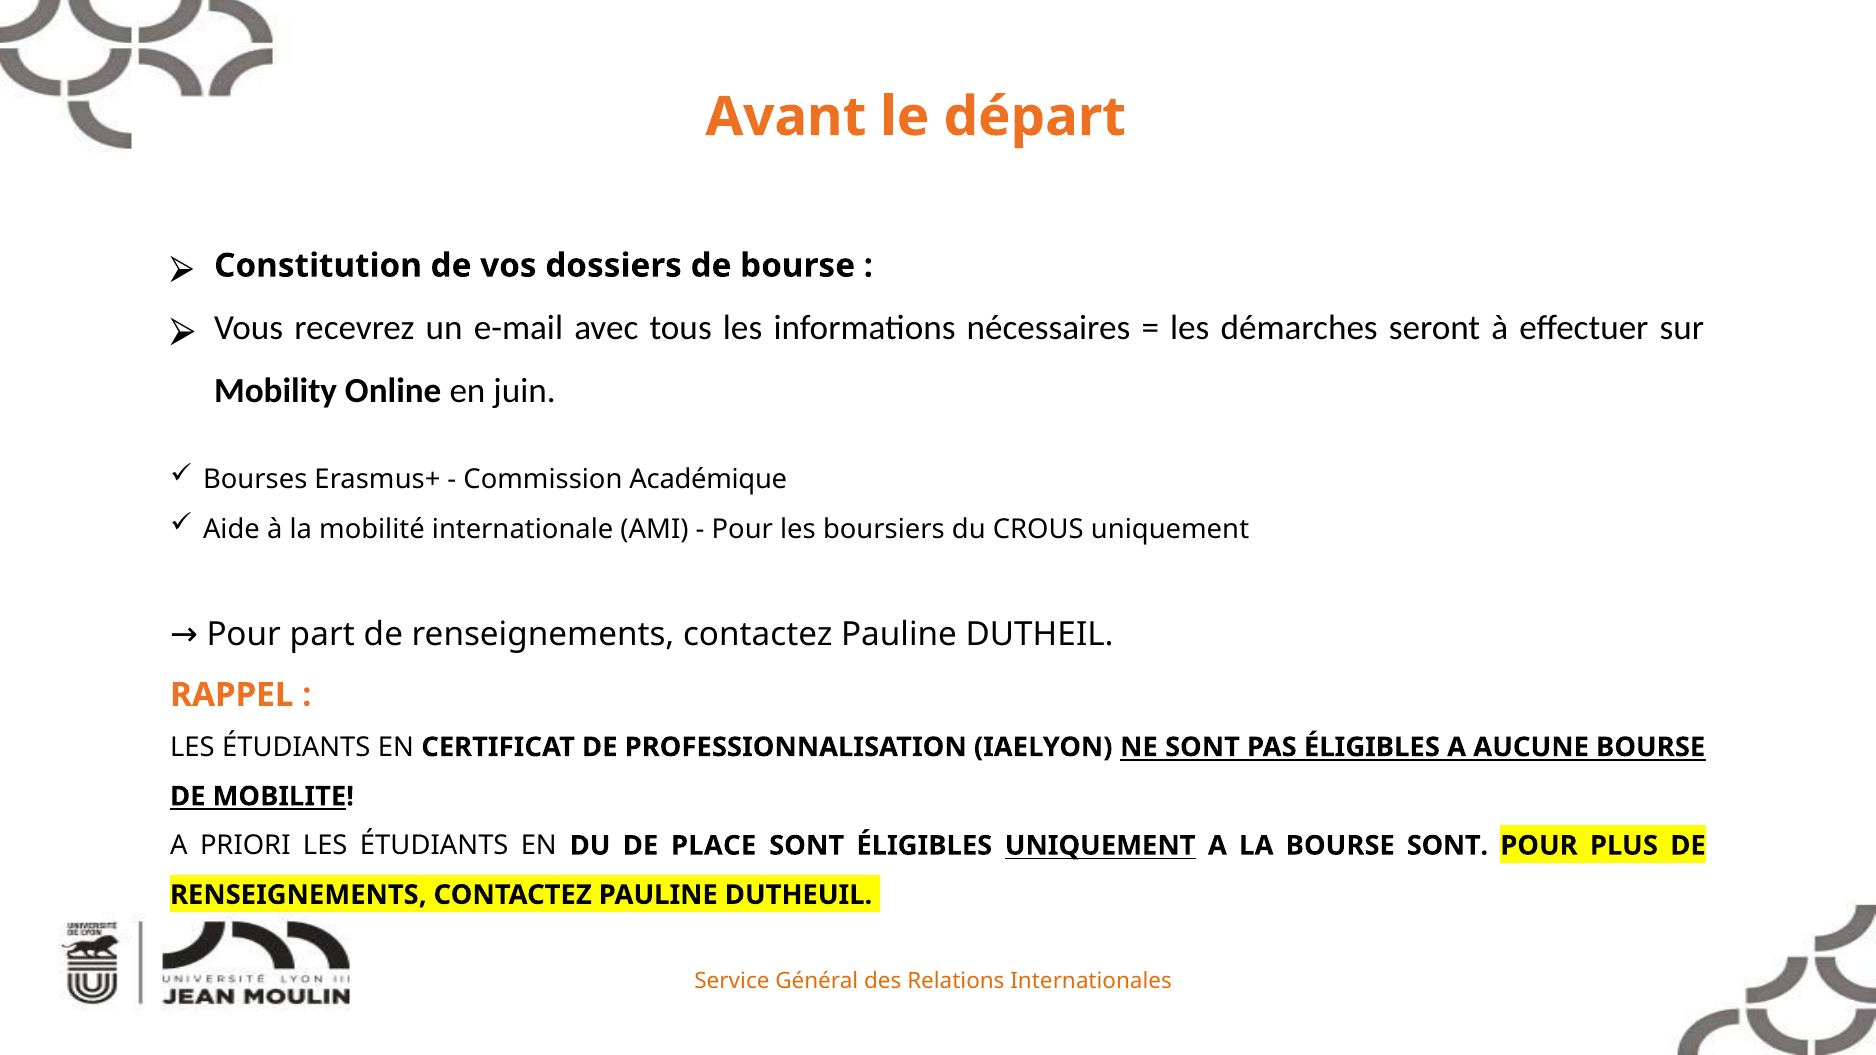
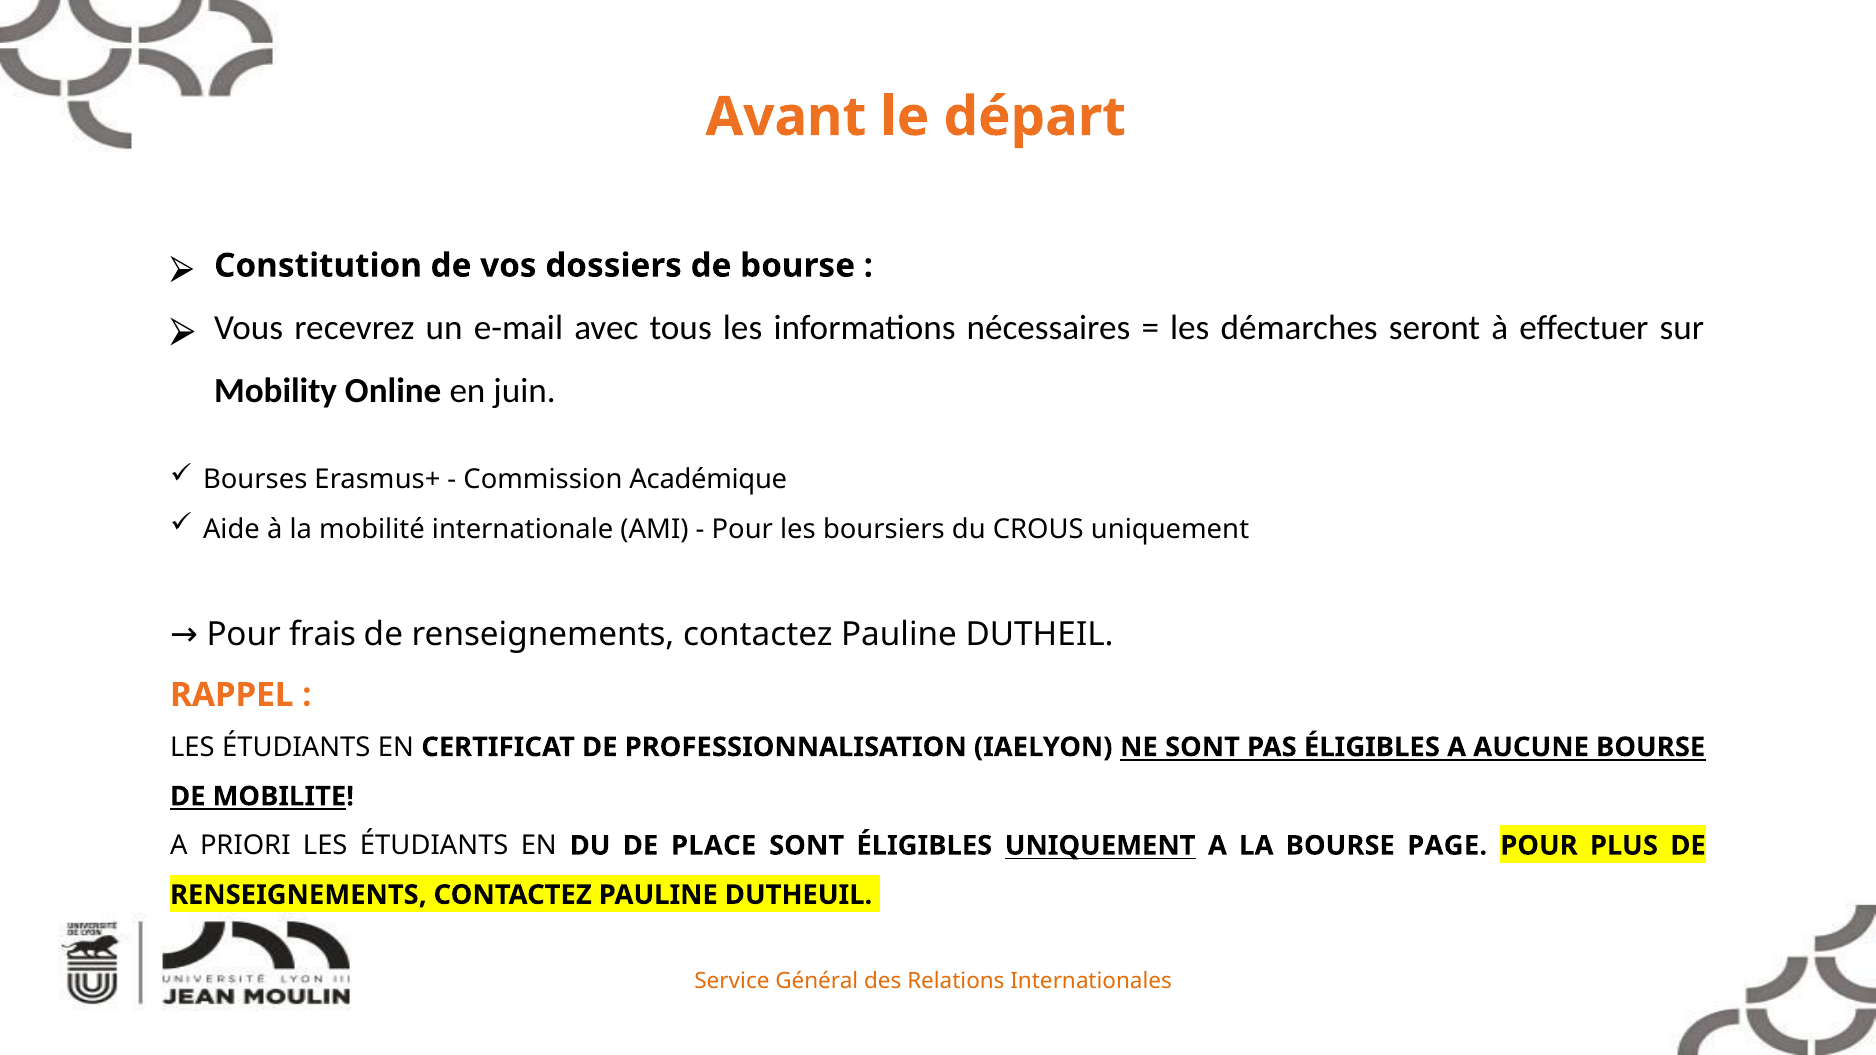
part: part -> frais
BOURSE SONT: SONT -> PAGE
